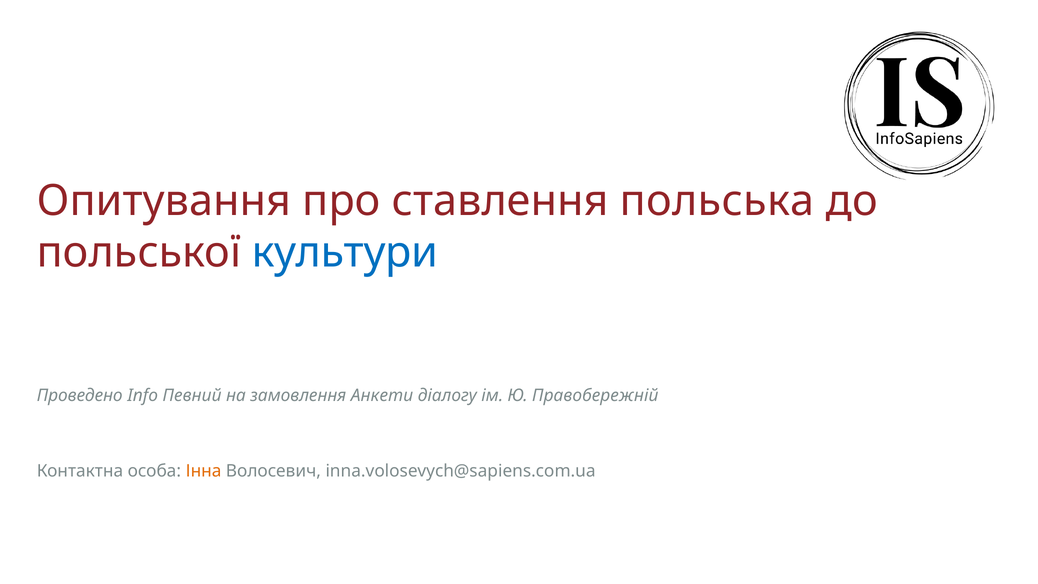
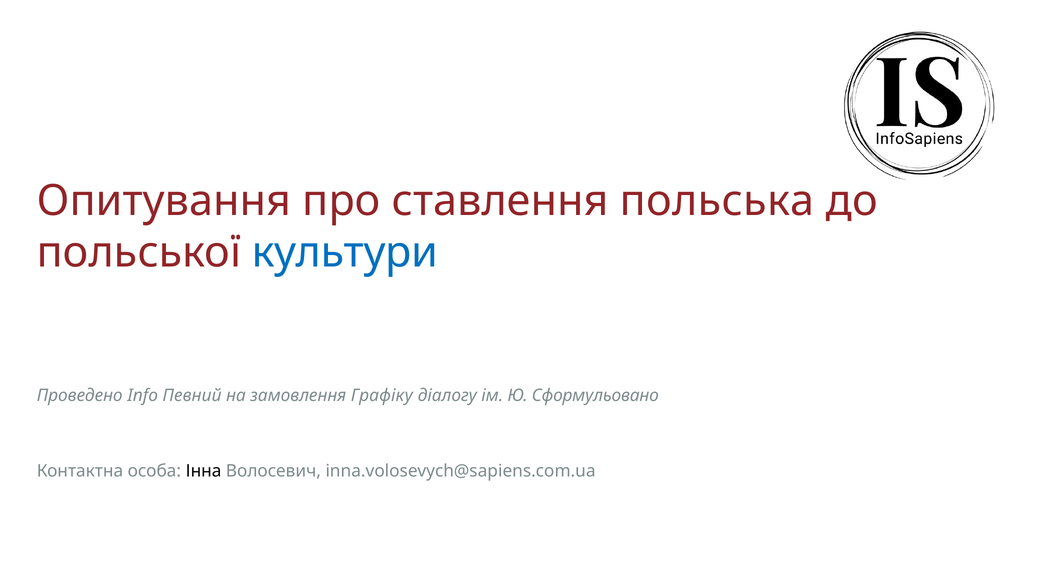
Анкети: Анкети -> Графіку
Правобережній: Правобережній -> Сформульовано
Інна colour: orange -> black
